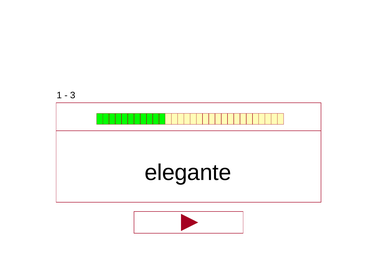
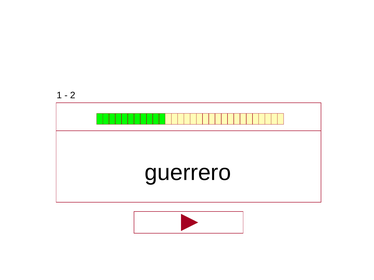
3: 3 -> 2
elegante: elegante -> guerrero
